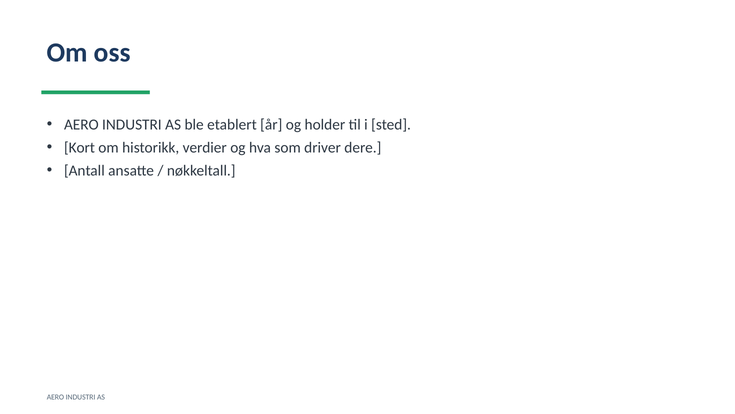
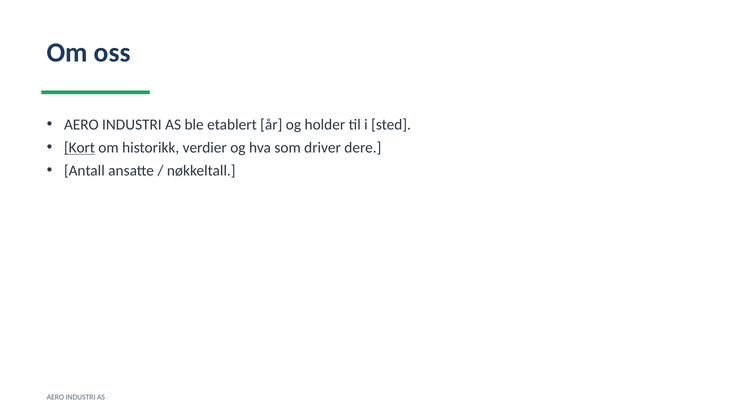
Kort underline: none -> present
